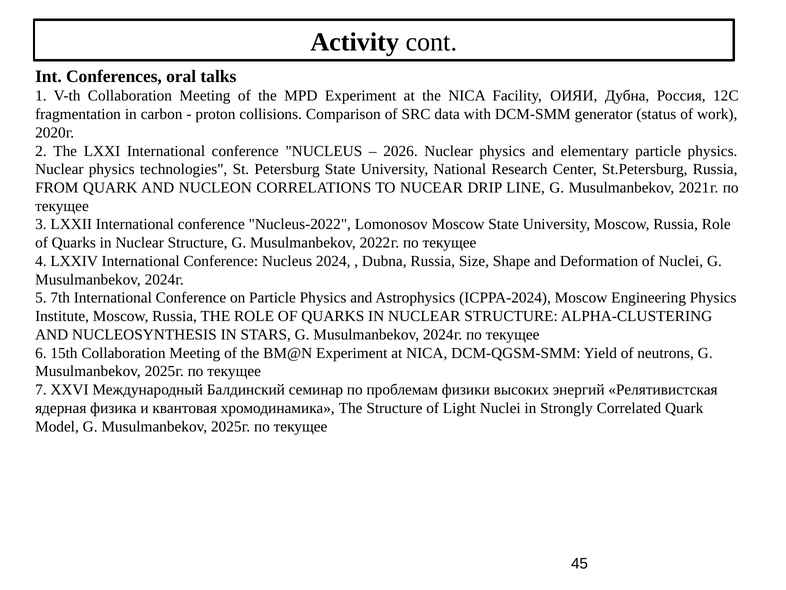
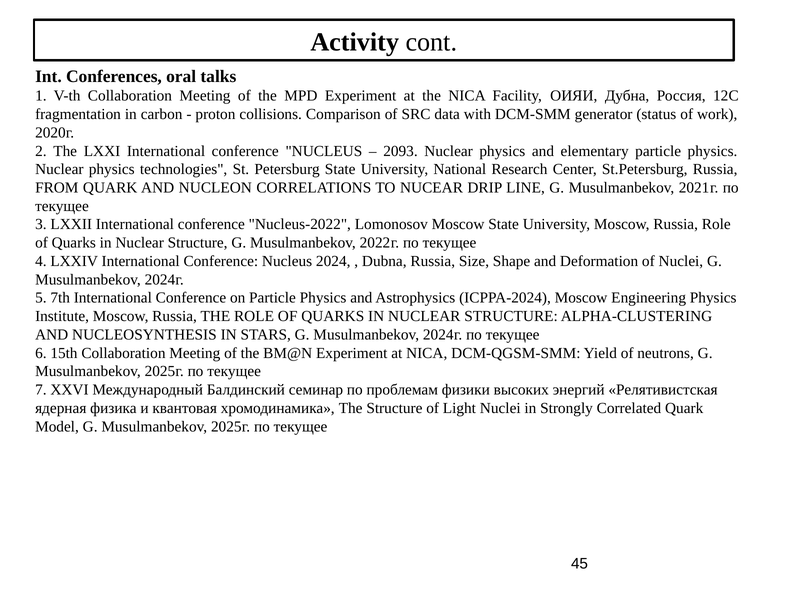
2026: 2026 -> 2093
